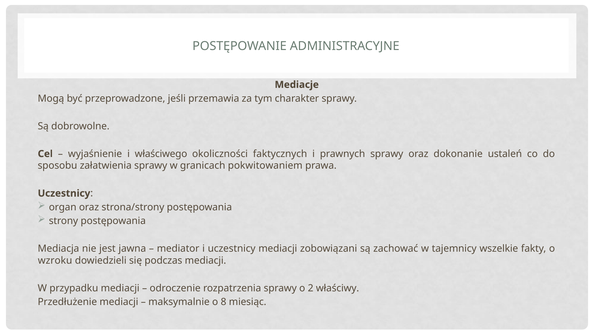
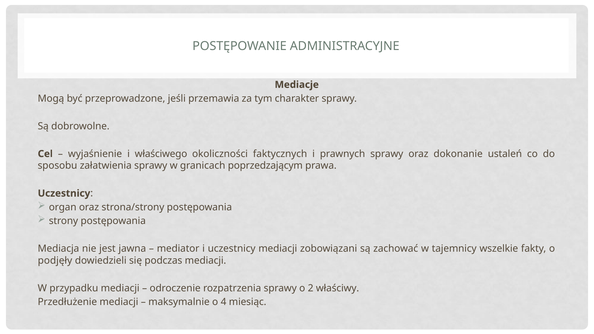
pokwitowaniem: pokwitowaniem -> poprzedzającym
wzroku: wzroku -> podjęły
8: 8 -> 4
